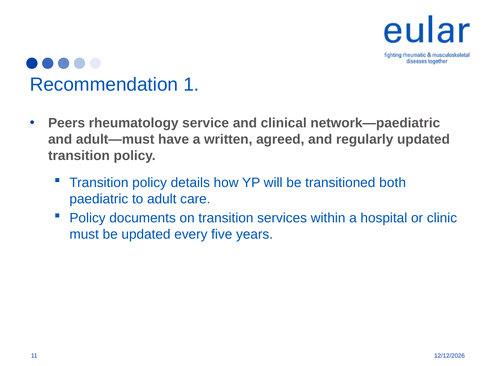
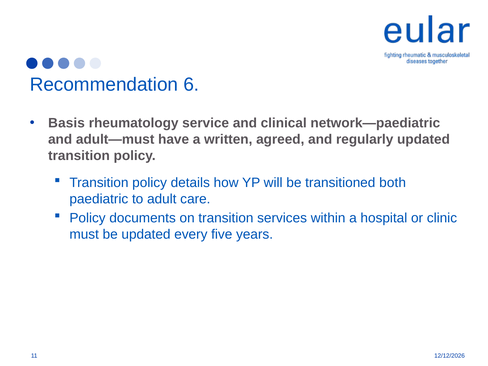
1: 1 -> 6
Peers: Peers -> Basis
